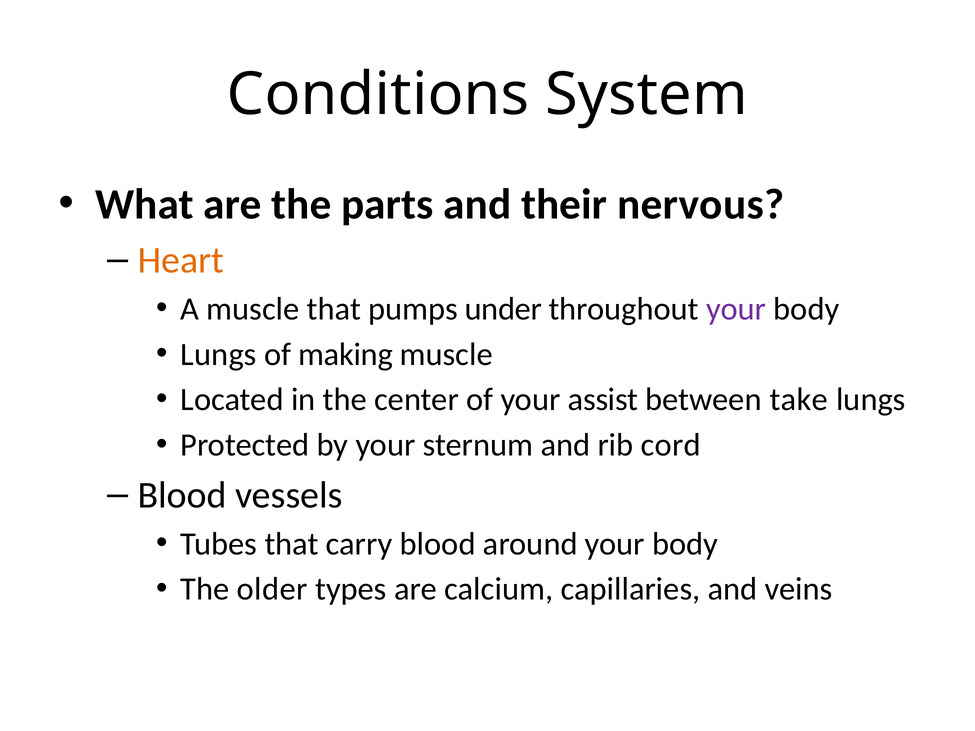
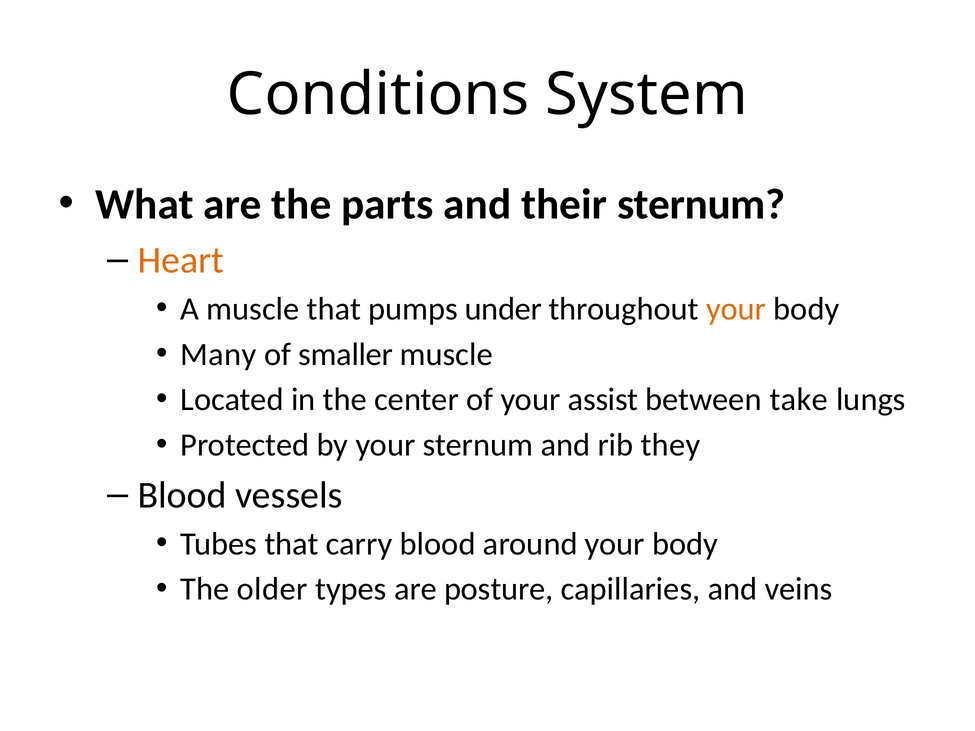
their nervous: nervous -> sternum
your at (736, 309) colour: purple -> orange
Lungs at (219, 354): Lungs -> Many
making: making -> smaller
cord: cord -> they
calcium: calcium -> posture
